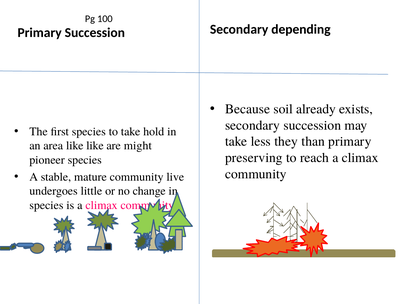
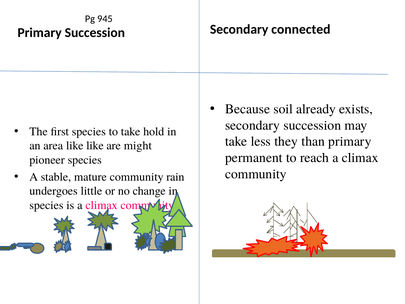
100: 100 -> 945
depending: depending -> connected
preserving: preserving -> permanent
live: live -> rain
